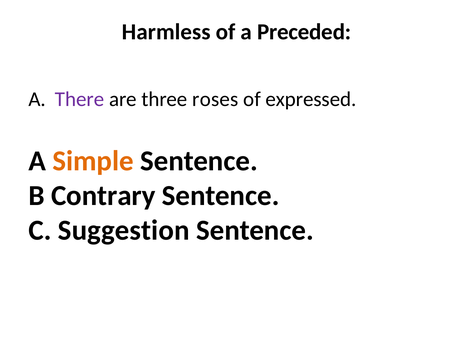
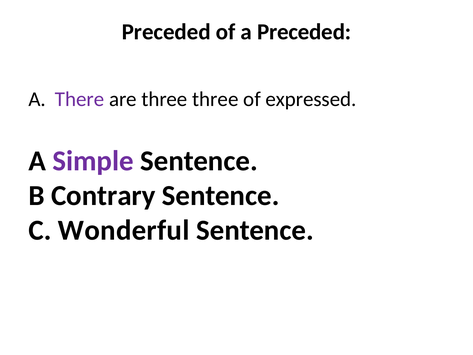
Harmless at (166, 32): Harmless -> Preceded
three roses: roses -> three
Simple colour: orange -> purple
Suggestion: Suggestion -> Wonderful
